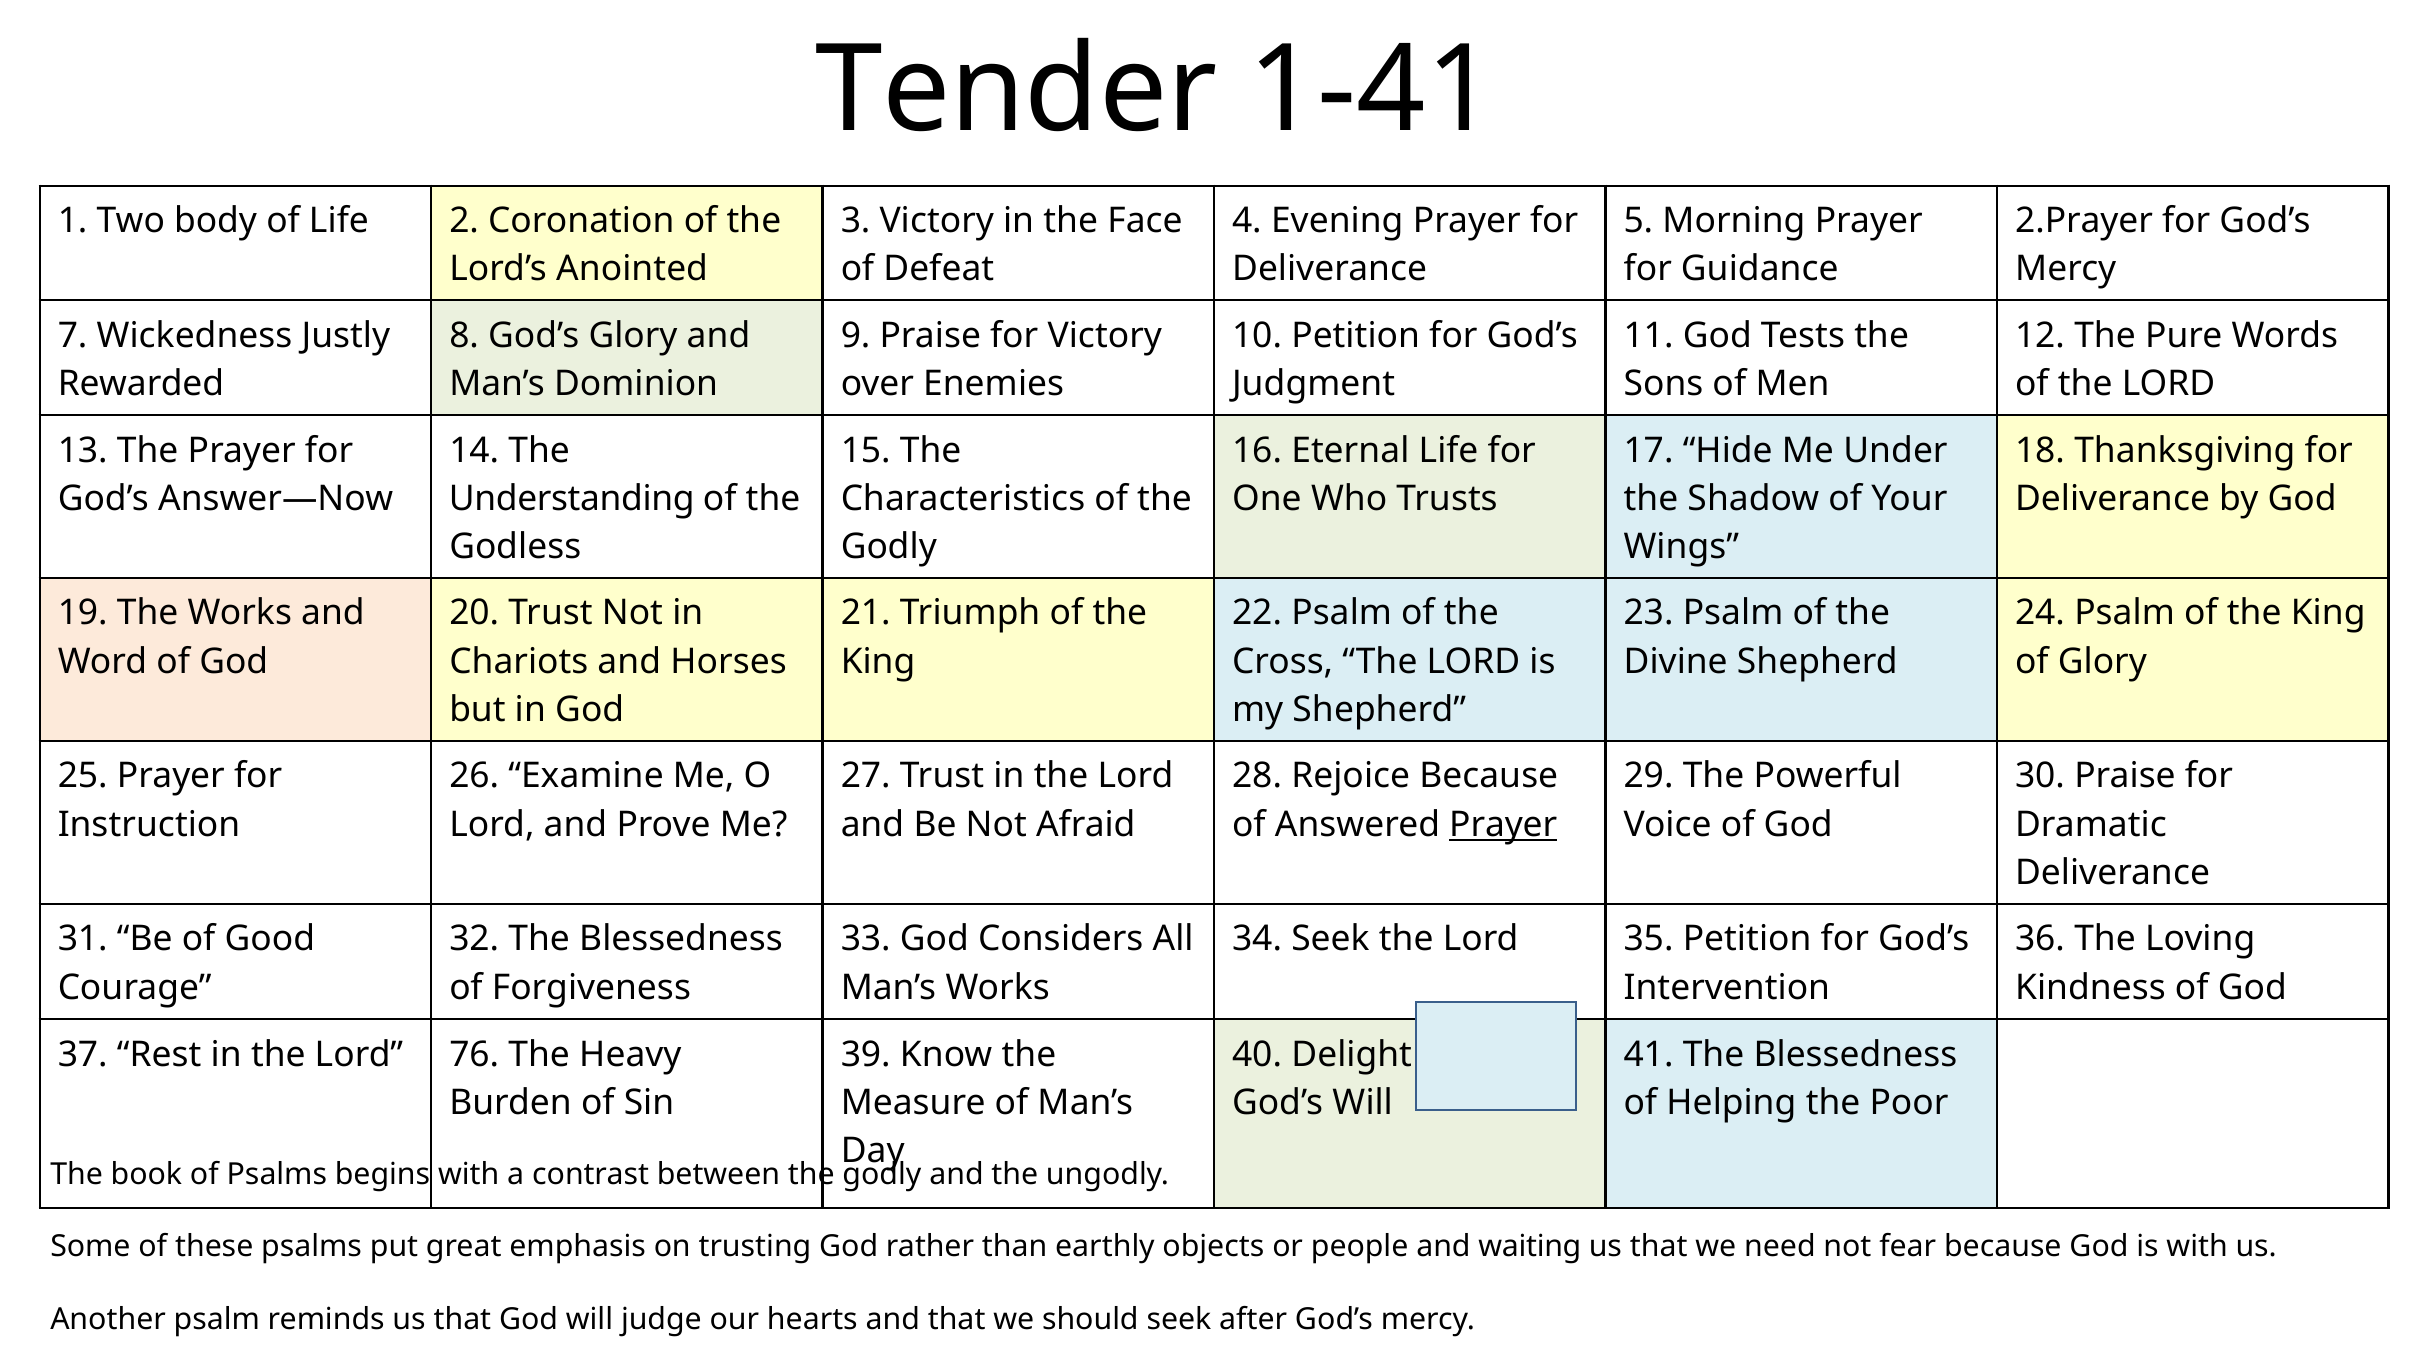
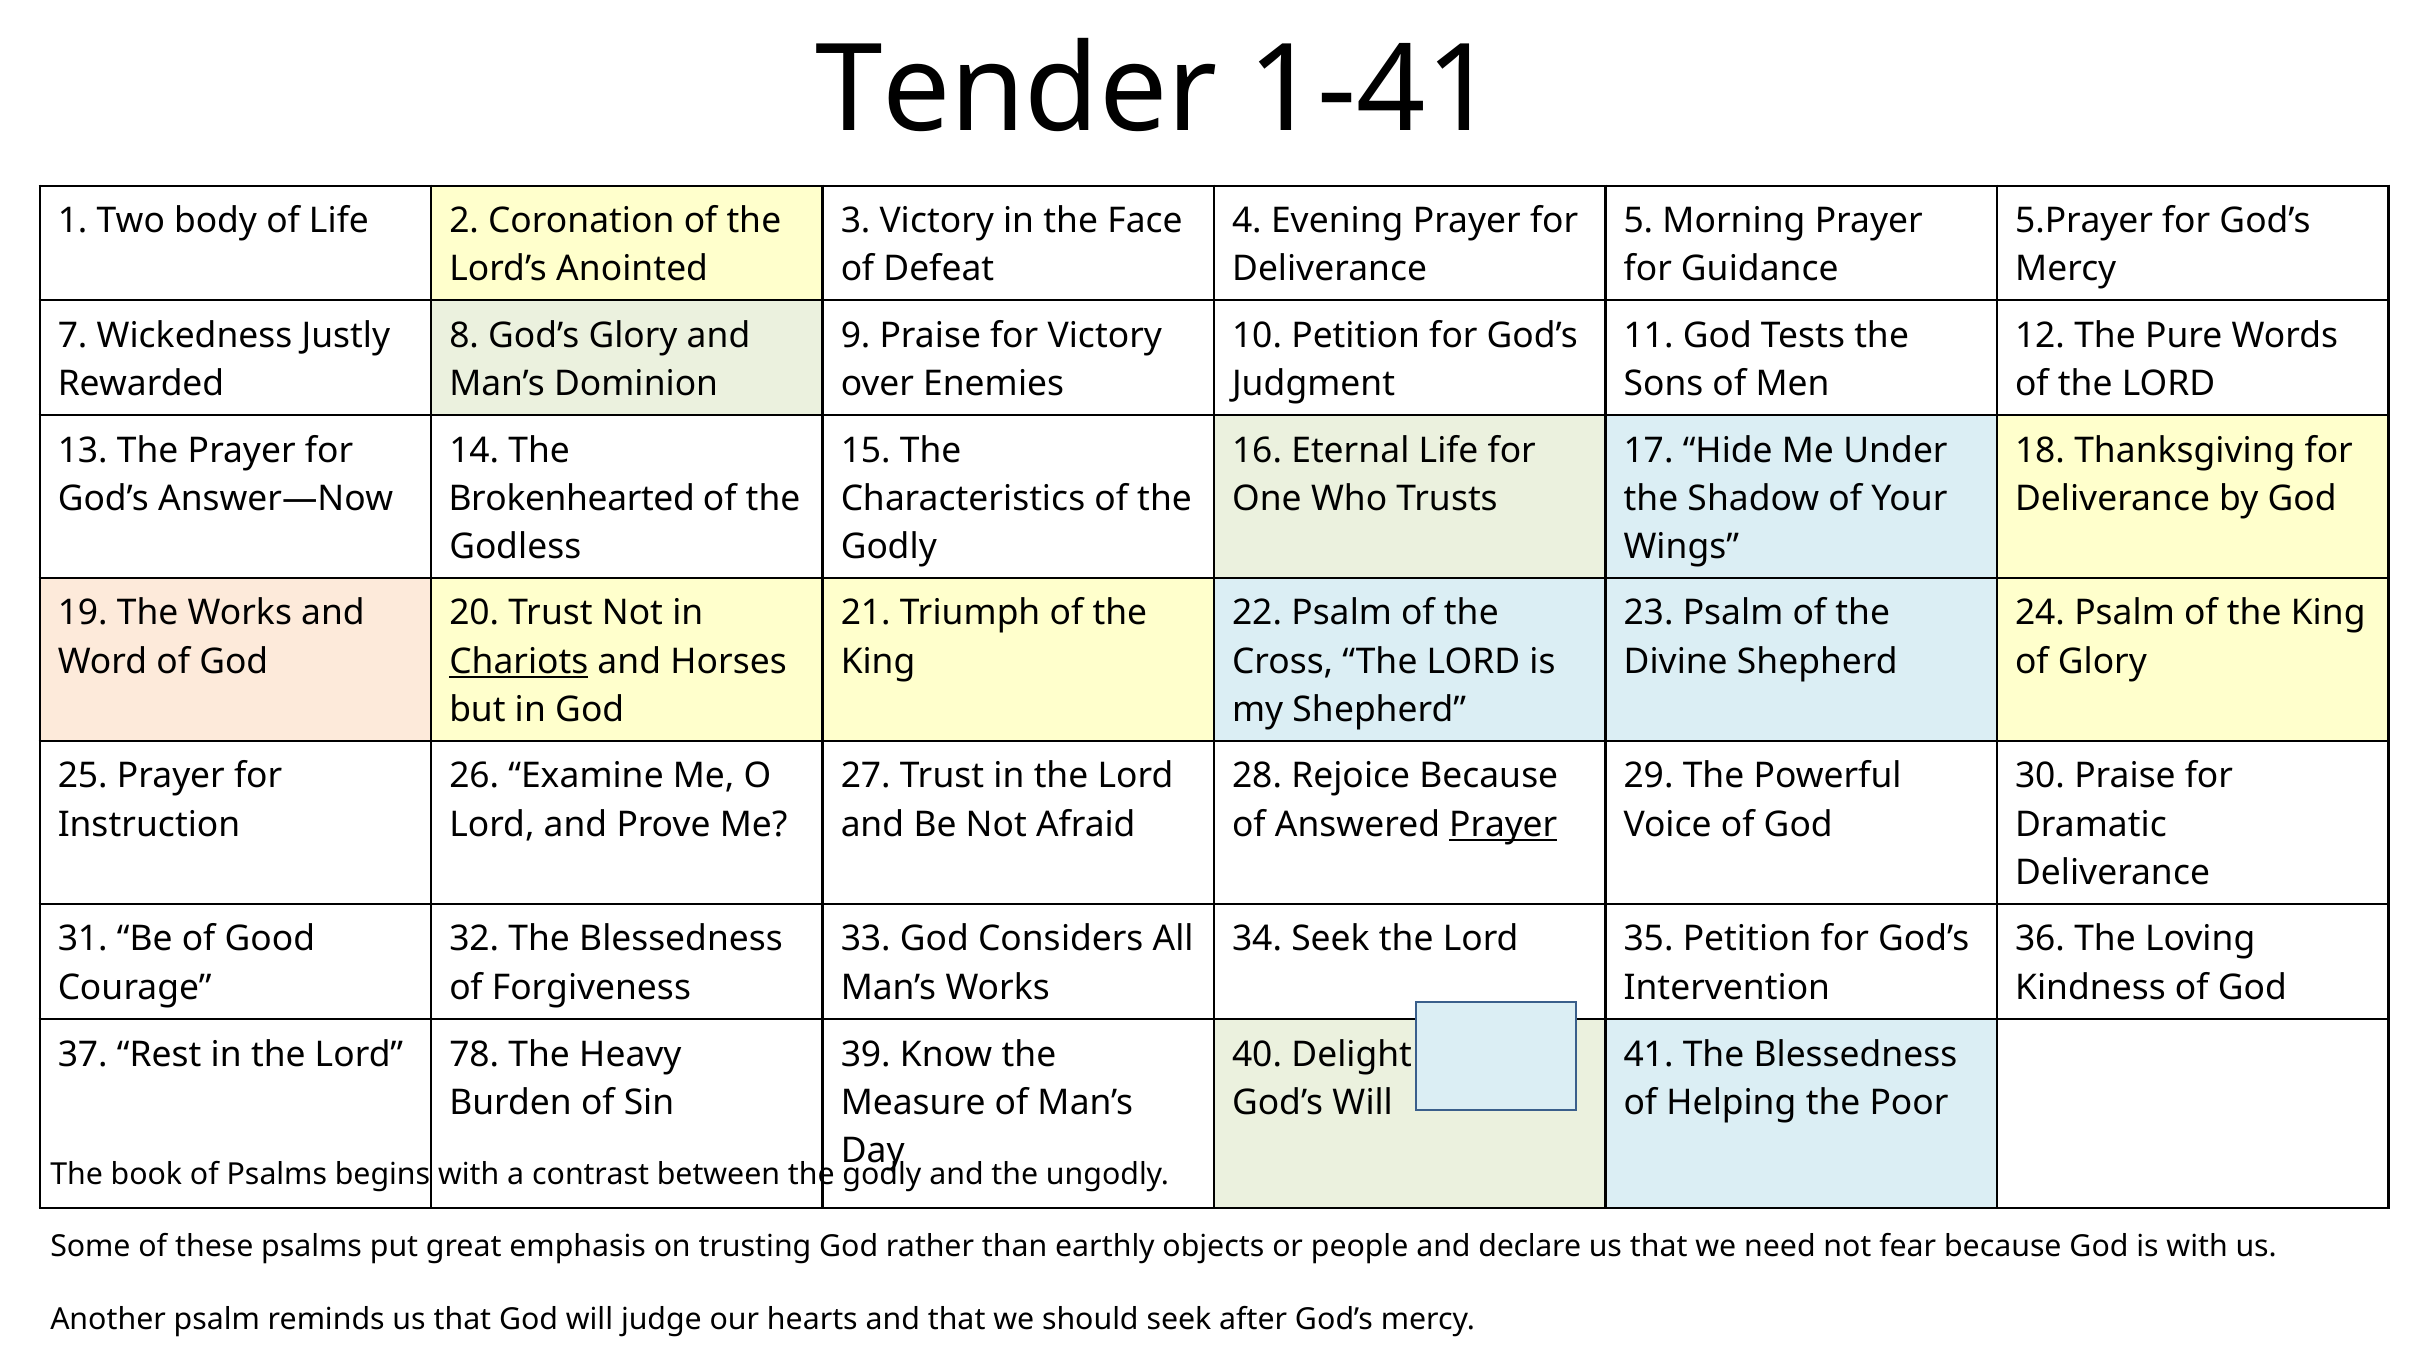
2.Prayer: 2.Prayer -> 5.Prayer
Understanding: Understanding -> Brokenhearted
Chariots underline: none -> present
76: 76 -> 78
waiting: waiting -> declare
